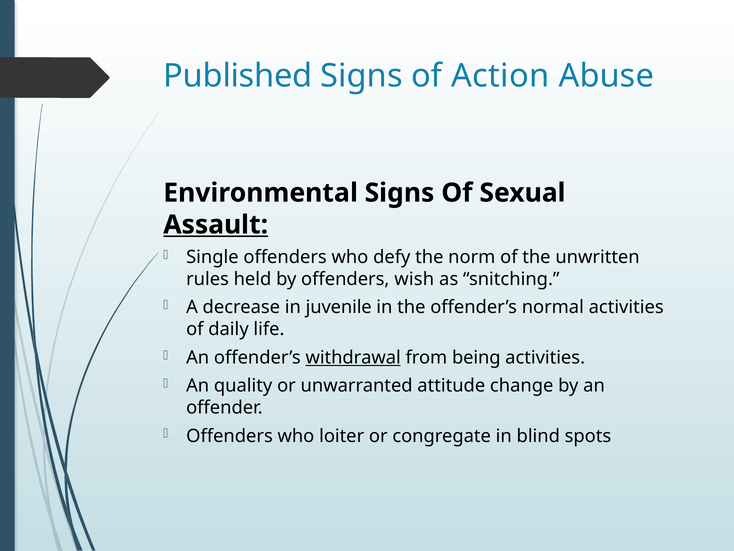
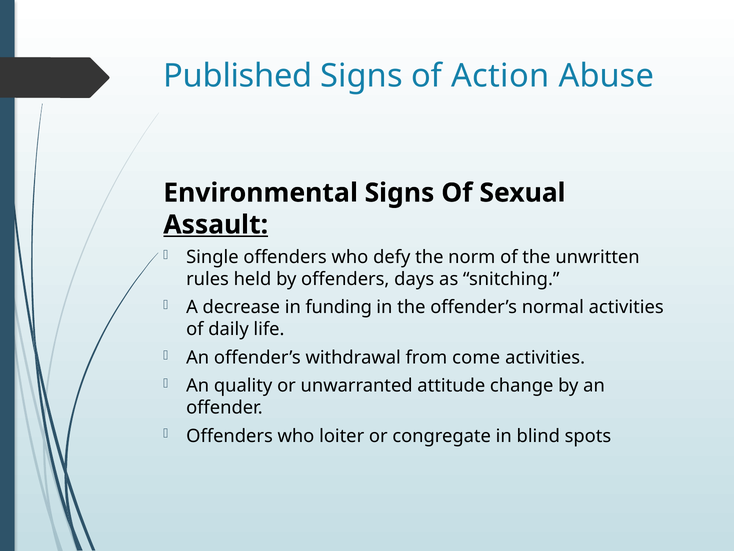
wish: wish -> days
juvenile: juvenile -> funding
withdrawal underline: present -> none
being: being -> come
